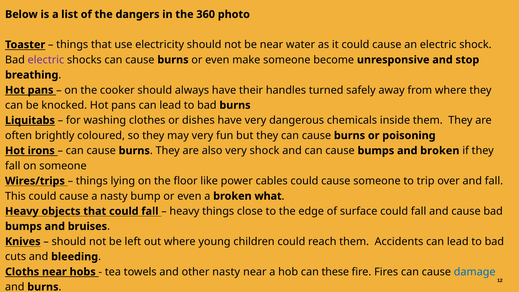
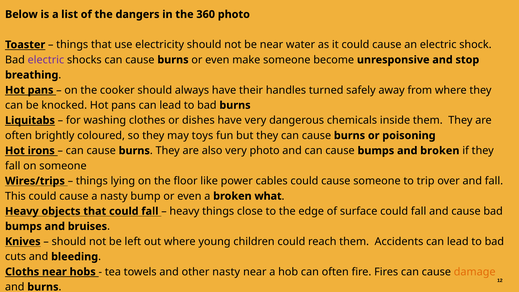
may very: very -> toys
very shock: shock -> photo
can these: these -> often
damage colour: blue -> orange
